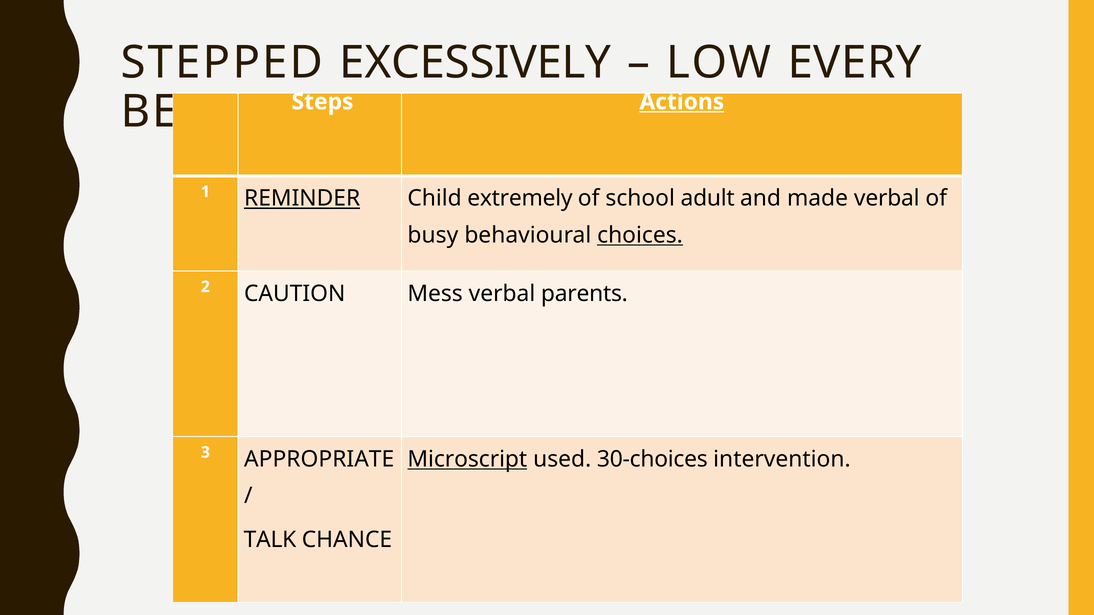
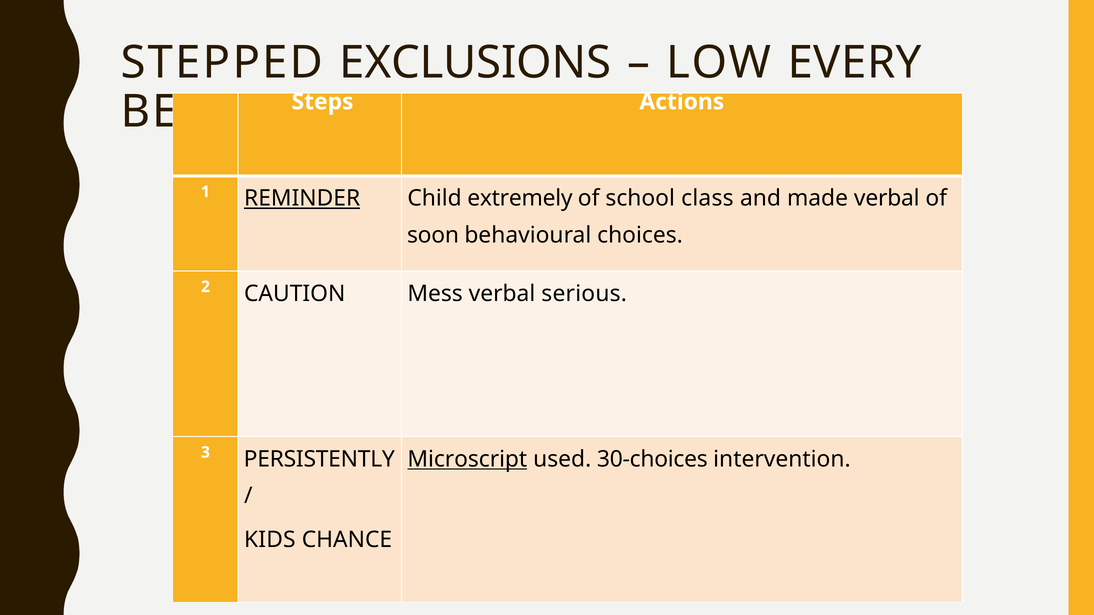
EXCESSIVELY: EXCESSIVELY -> EXCLUSIONS
Actions underline: present -> none
adult: adult -> class
busy: busy -> soon
choices underline: present -> none
parents: parents -> serious
APPROPRIATE: APPROPRIATE -> PERSISTENTLY
TALK: TALK -> KIDS
